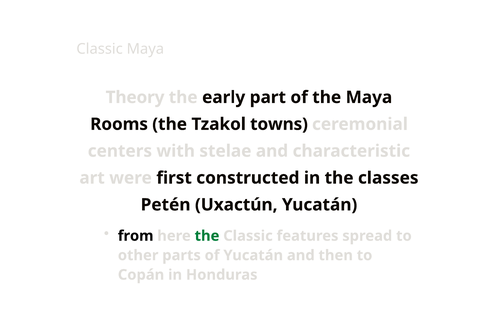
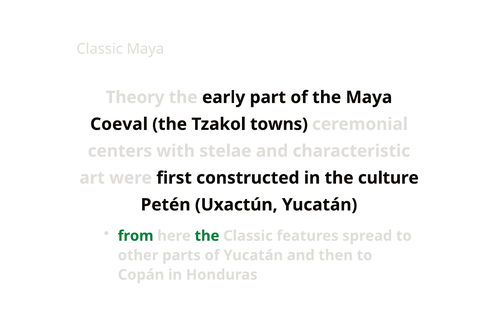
Rooms: Rooms -> Coeval
classes: classes -> culture
from colour: black -> green
